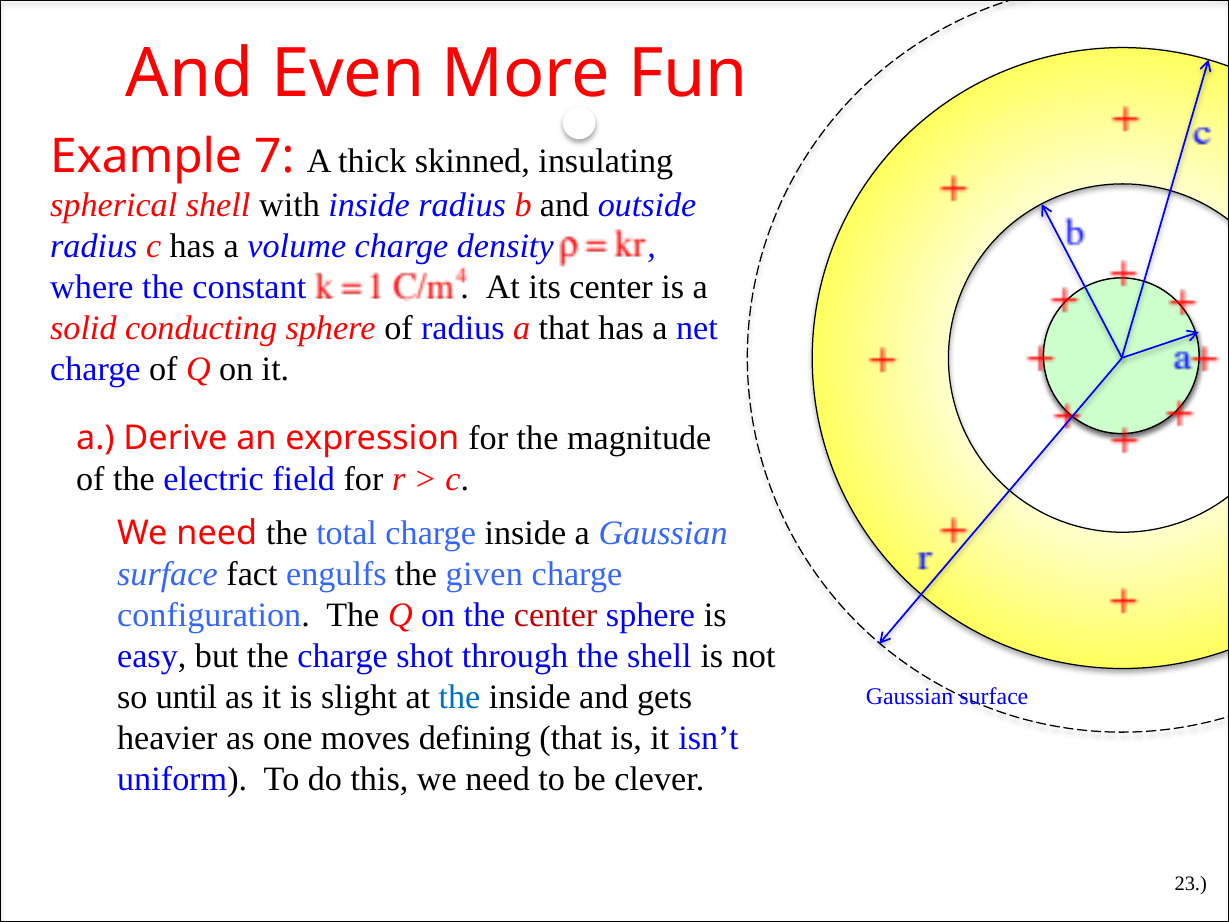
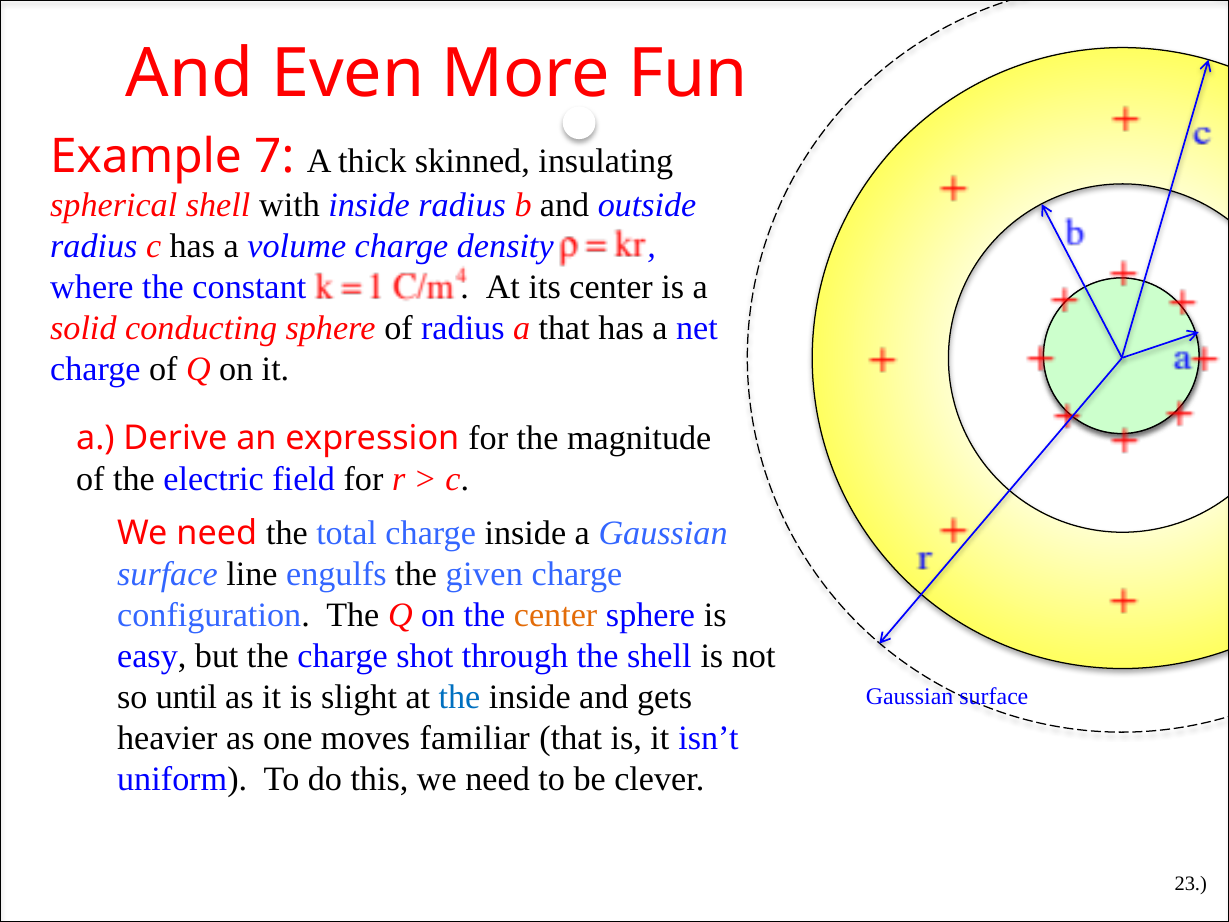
fact: fact -> line
center at (556, 615) colour: red -> orange
defining: defining -> familiar
